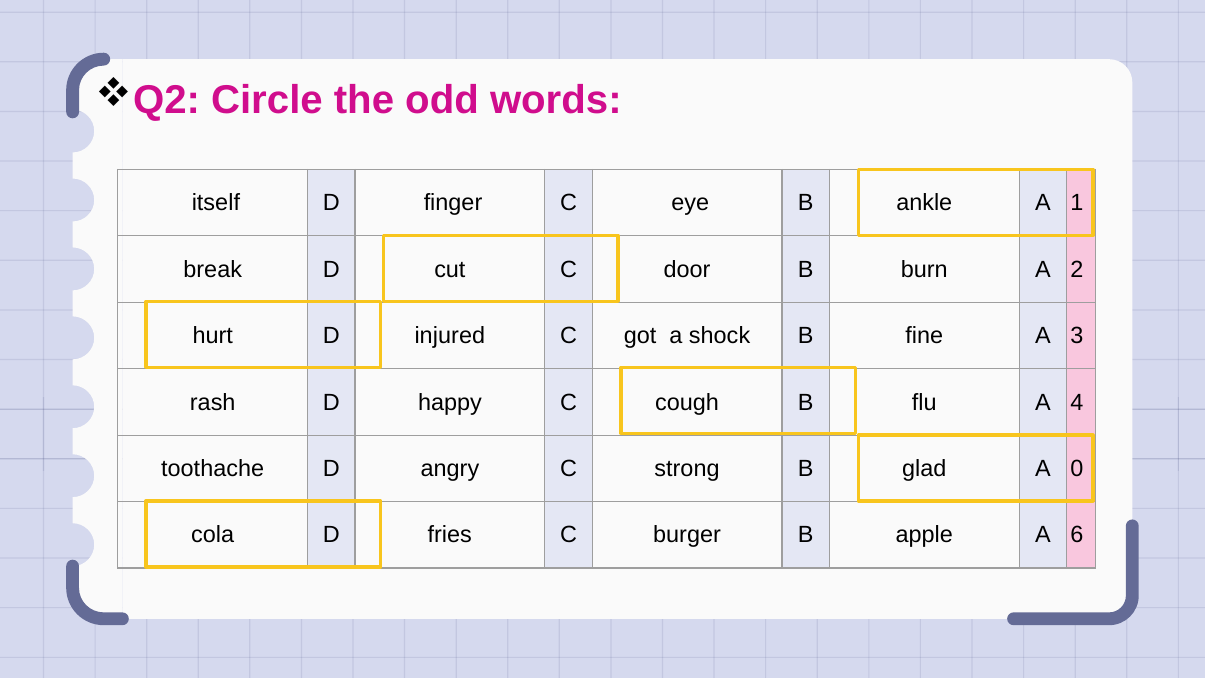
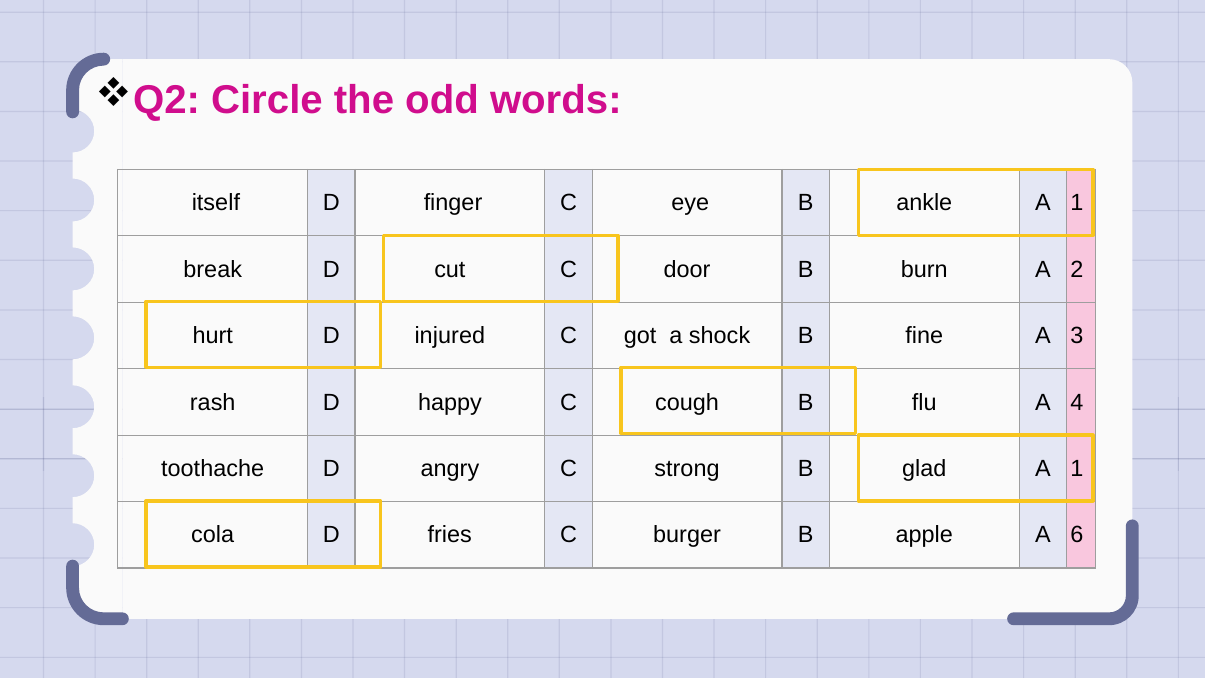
glad A 0: 0 -> 1
